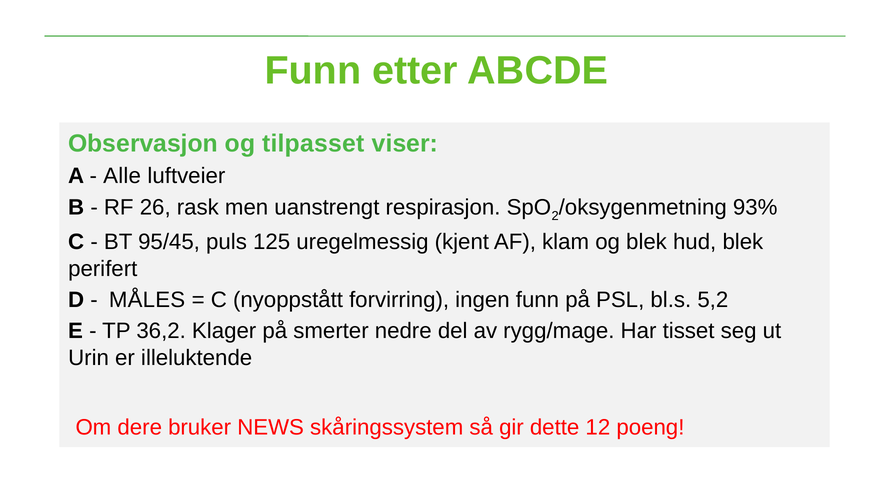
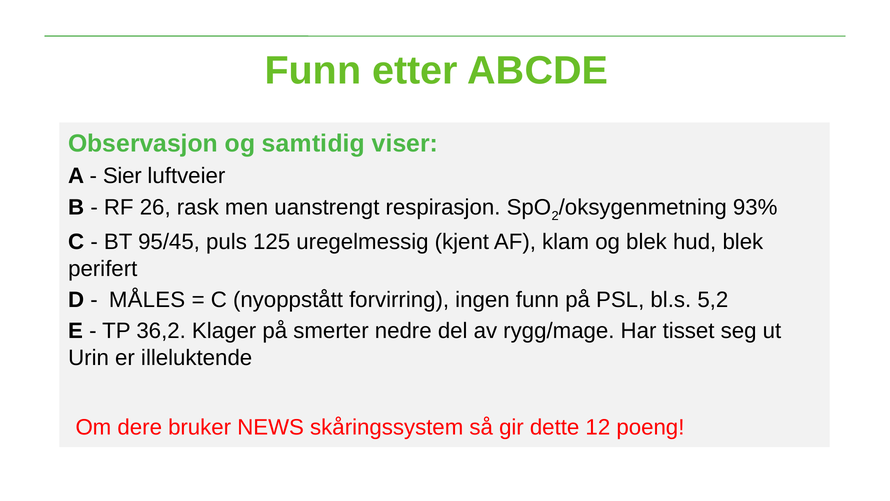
tilpasset: tilpasset -> samtidig
Alle: Alle -> Sier
